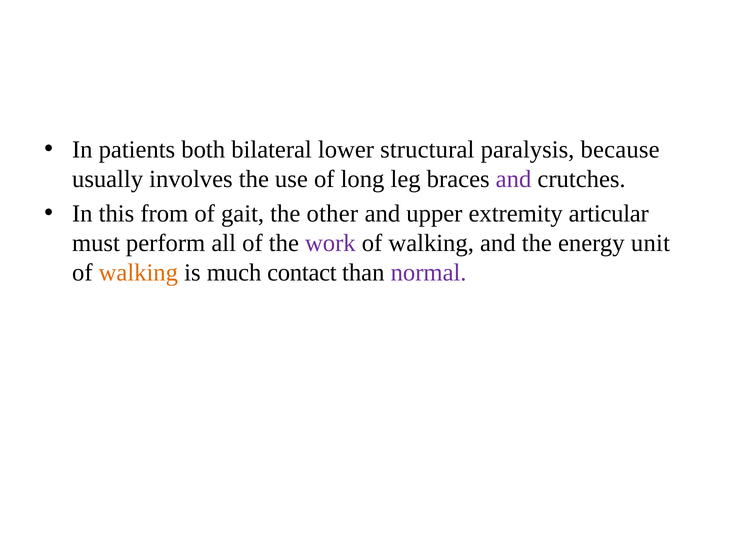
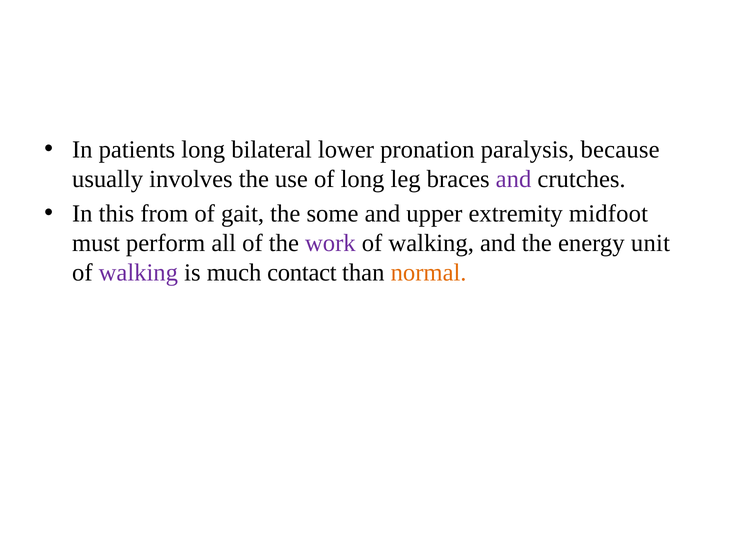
patients both: both -> long
structural: structural -> pronation
other: other -> some
articular: articular -> midfoot
walking at (138, 273) colour: orange -> purple
normal colour: purple -> orange
